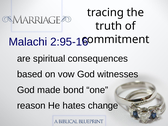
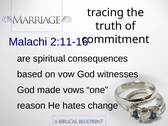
2:95-16: 2:95-16 -> 2:11-16
bond: bond -> vows
